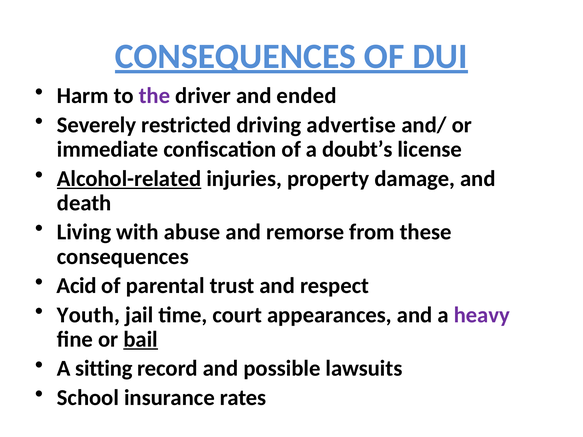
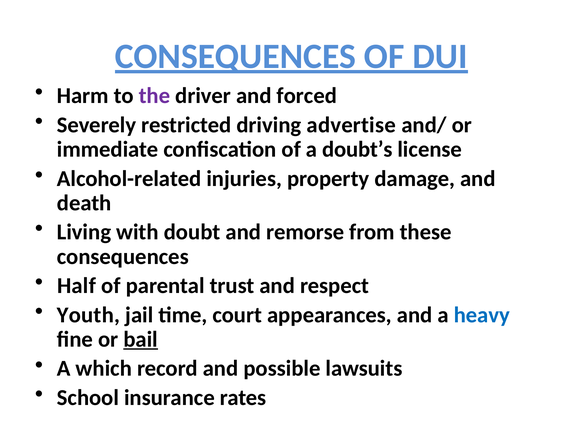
ended: ended -> forced
Alcohol-related underline: present -> none
abuse: abuse -> doubt
Acid: Acid -> Half
heavy colour: purple -> blue
sitting: sitting -> which
